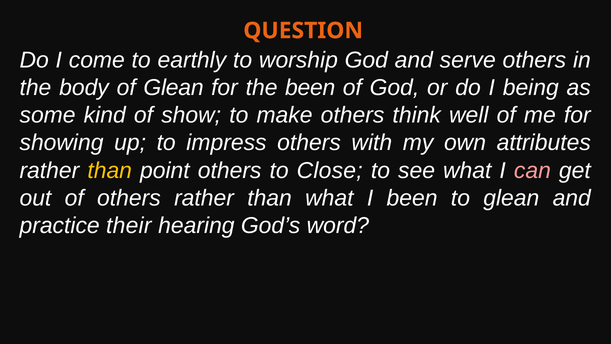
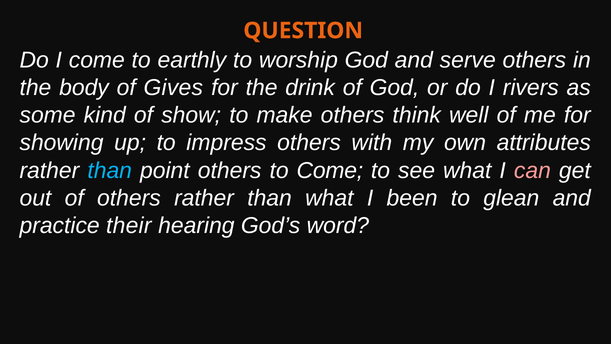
of Glean: Glean -> Gives
the been: been -> drink
being: being -> rivers
than at (110, 170) colour: yellow -> light blue
to Close: Close -> Come
